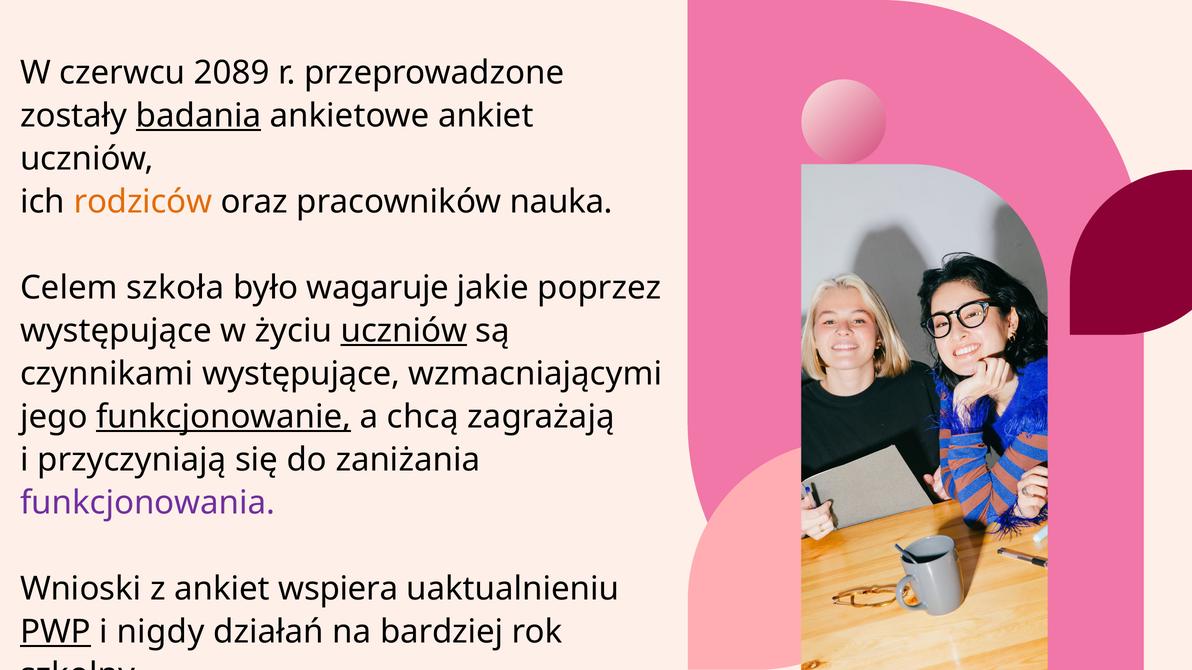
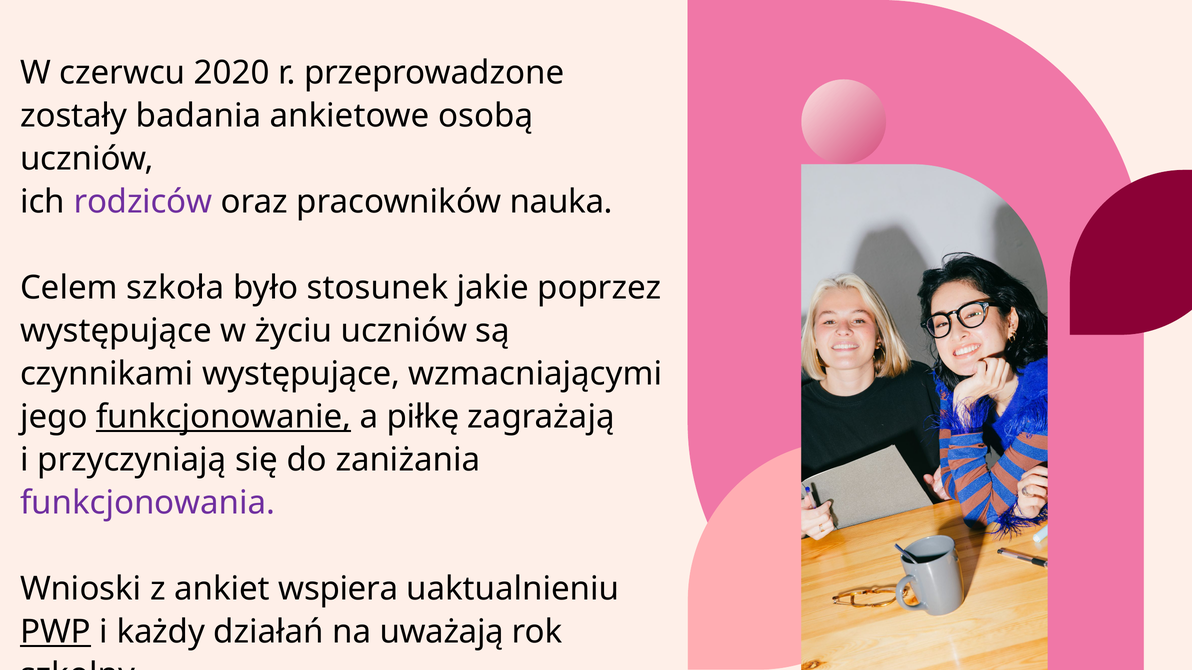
2089: 2089 -> 2020
badania underline: present -> none
ankietowe ankiet: ankiet -> osobą
rodziców colour: orange -> purple
wagaruje: wagaruje -> stosunek
uczniów at (404, 331) underline: present -> none
chcą: chcą -> piłkę
nigdy: nigdy -> każdy
bardziej: bardziej -> uważają
